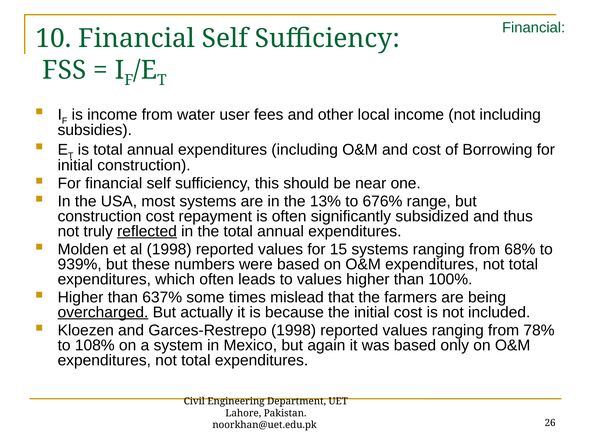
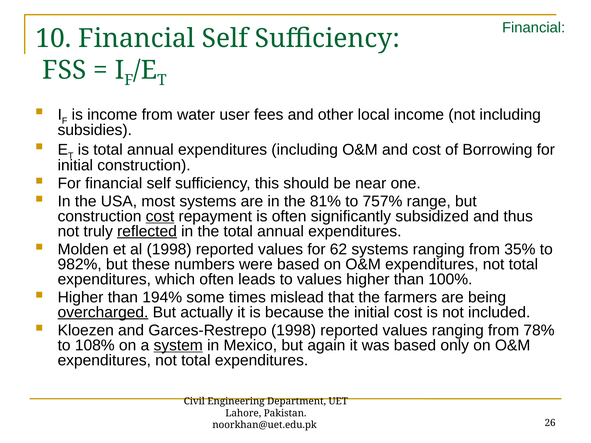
13%: 13% -> 81%
676%: 676% -> 757%
cost at (160, 216) underline: none -> present
15: 15 -> 62
68%: 68% -> 35%
939%: 939% -> 982%
637%: 637% -> 194%
system underline: none -> present
